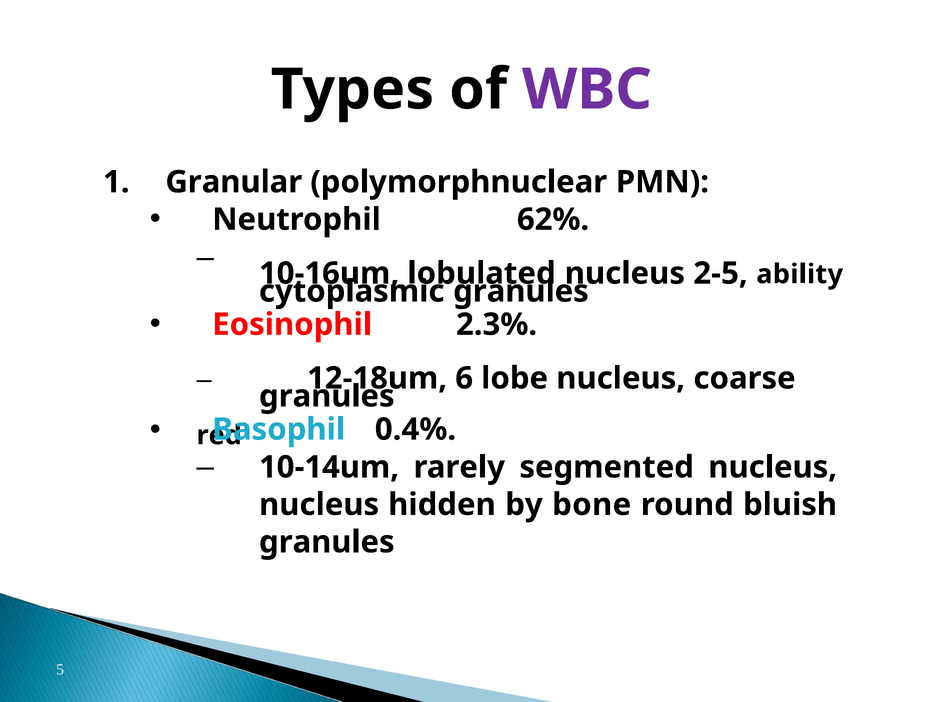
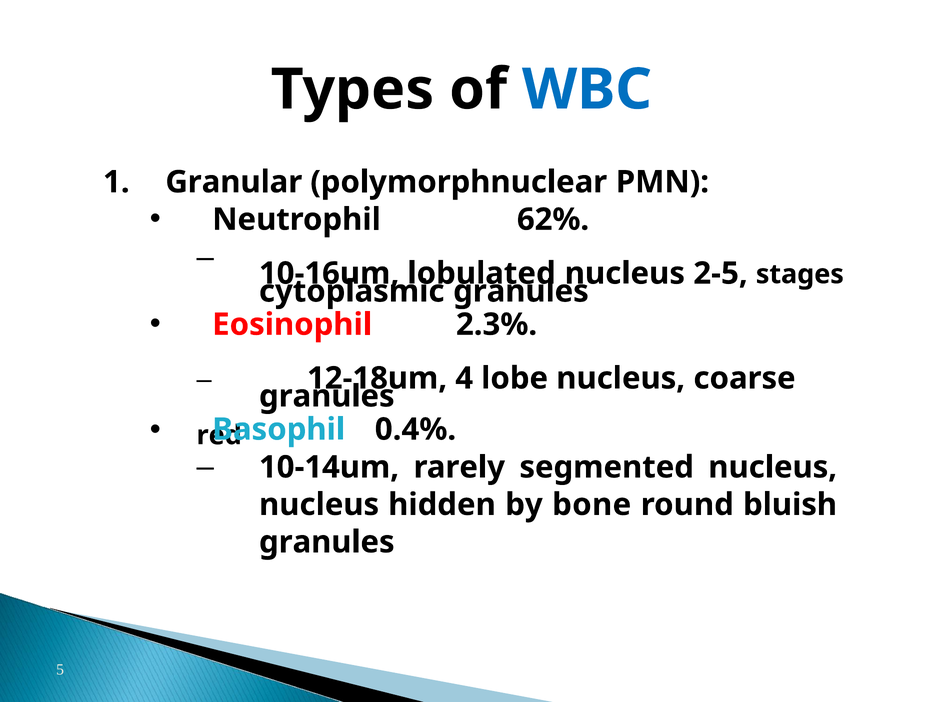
WBC colour: purple -> blue
ability: ability -> stages
6: 6 -> 4
